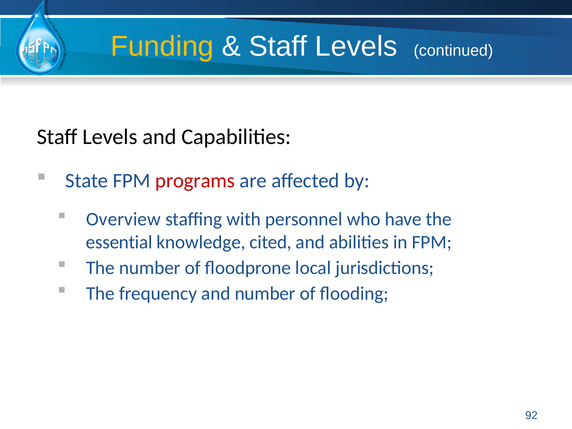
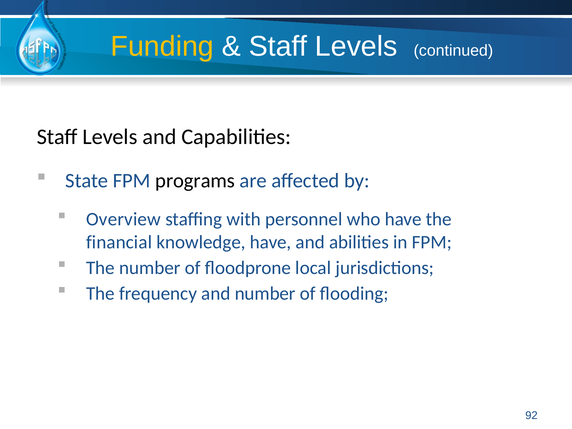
programs colour: red -> black
essential: essential -> financial
knowledge cited: cited -> have
